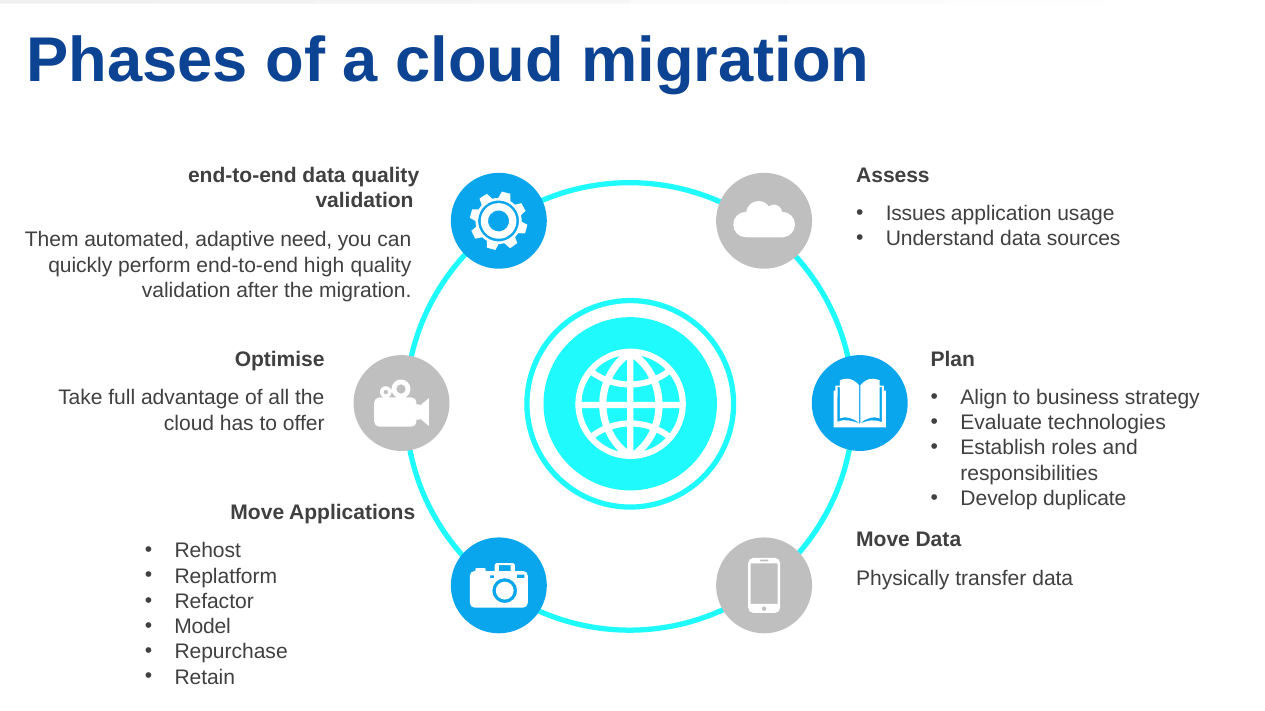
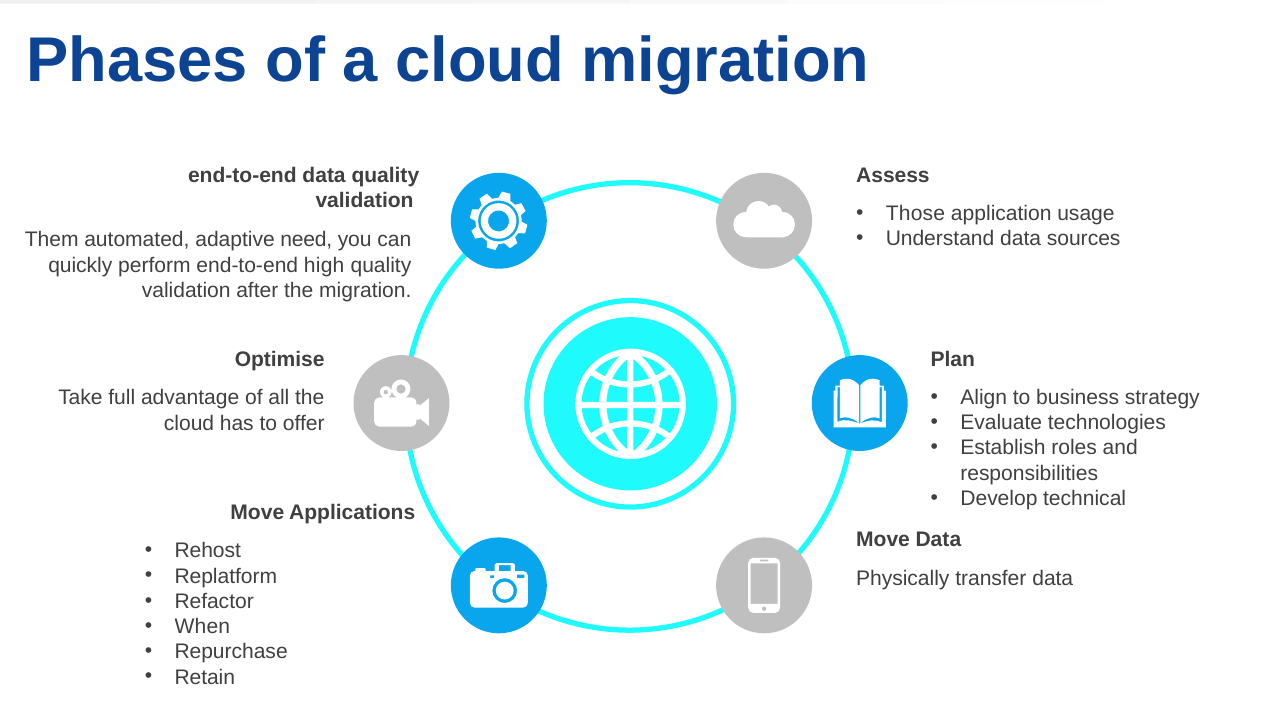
Issues: Issues -> Those
duplicate: duplicate -> technical
Model: Model -> When
